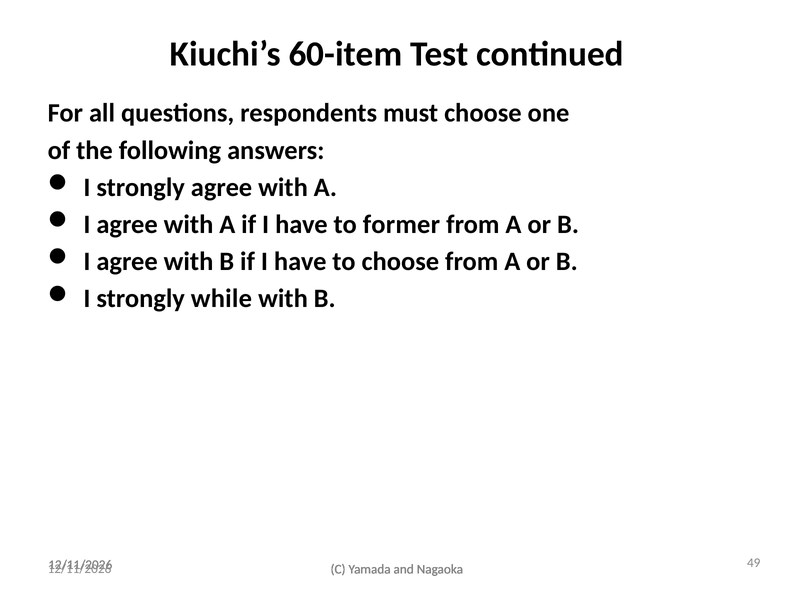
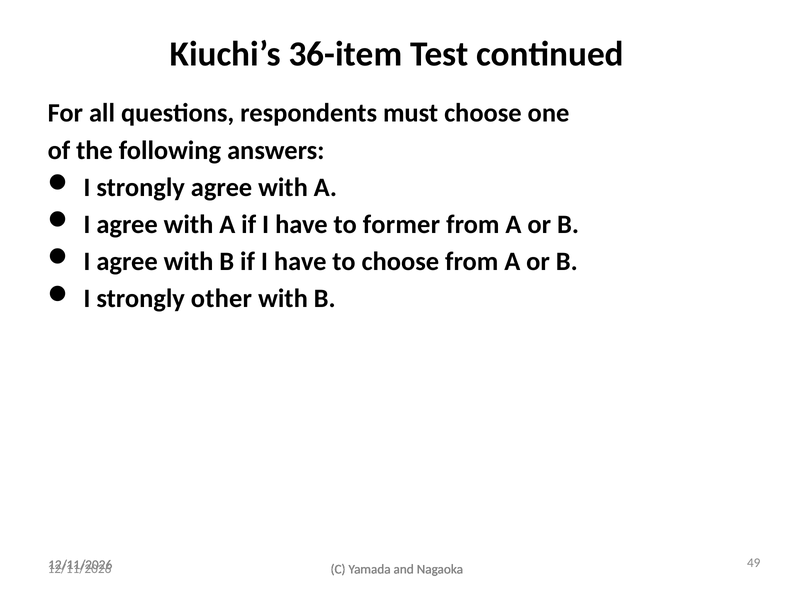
60-item: 60-item -> 36-item
while: while -> other
